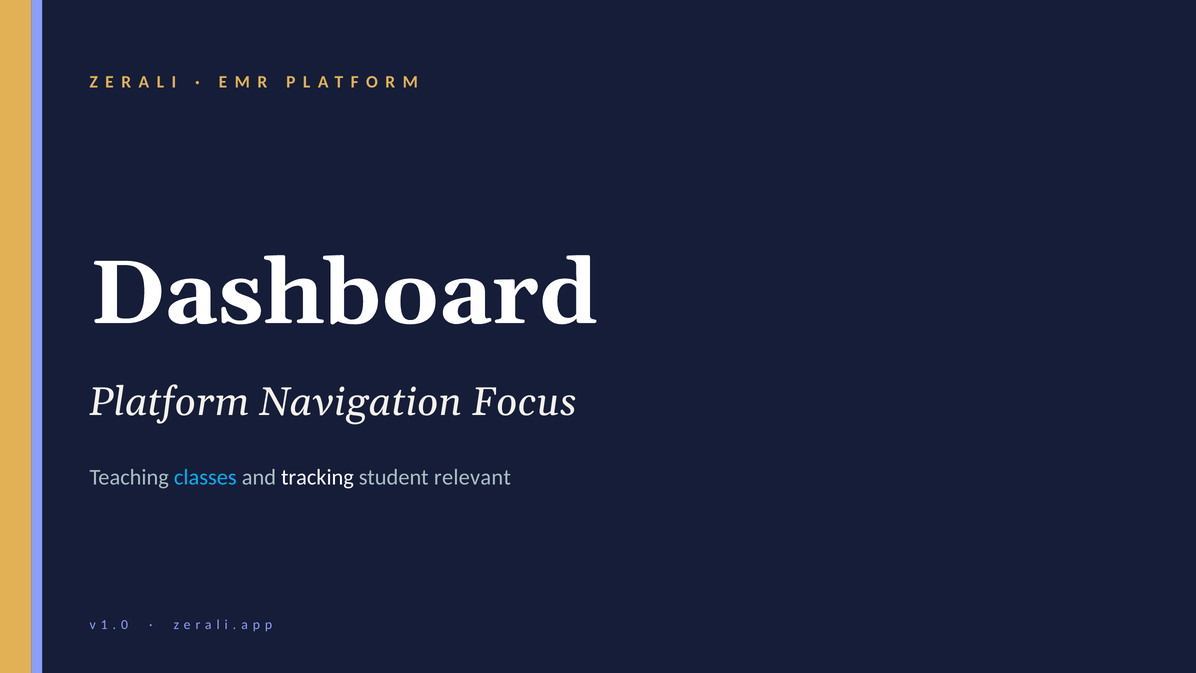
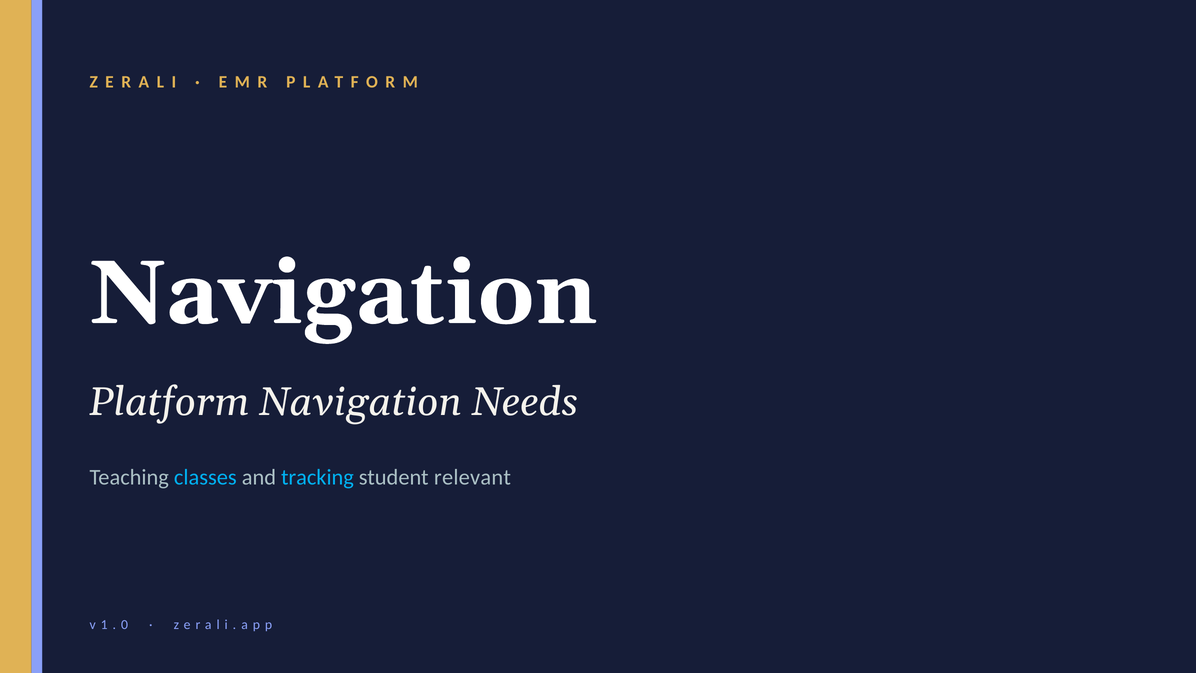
Dashboard at (344, 293): Dashboard -> Navigation
Focus: Focus -> Needs
tracking colour: white -> light blue
